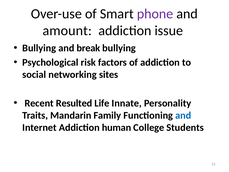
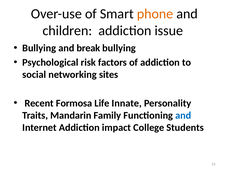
phone colour: purple -> orange
amount: amount -> children
Resulted: Resulted -> Formosa
human: human -> impact
